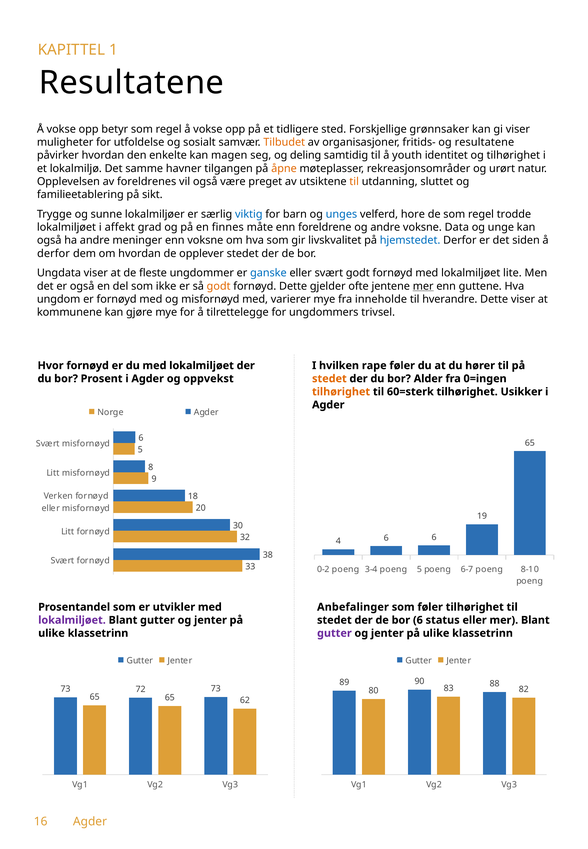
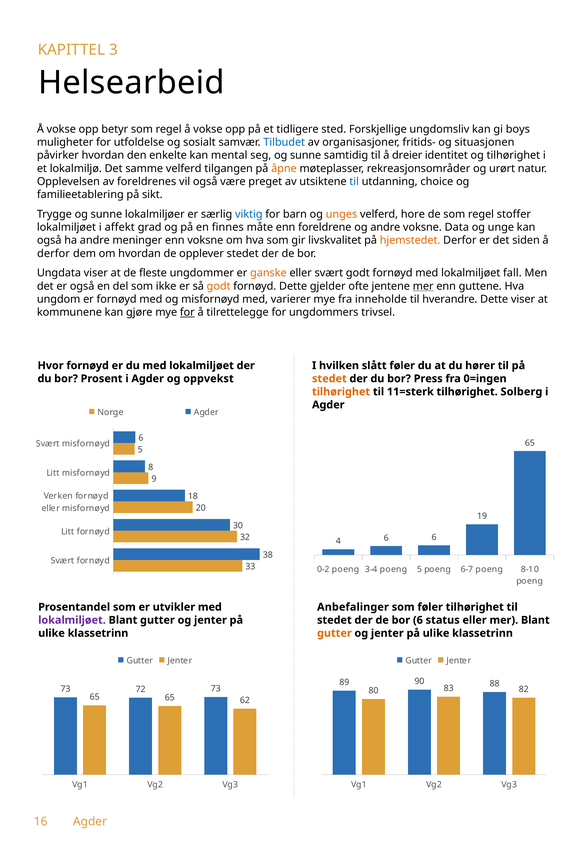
1: 1 -> 3
Resultatene at (131, 83): Resultatene -> Helsearbeid
grønnsaker: grønnsaker -> ungdomsliv
gi viser: viser -> boys
Tilbudet colour: orange -> blue
og resultatene: resultatene -> situasjonen
magen: magen -> mental
seg og deling: deling -> sunne
youth: youth -> dreier
samme havner: havner -> velferd
til at (354, 182) colour: orange -> blue
sluttet: sluttet -> choice
unges colour: blue -> orange
trodde: trodde -> stoffer
hjemstedet colour: blue -> orange
ganske colour: blue -> orange
lite: lite -> fall
for at (187, 312) underline: none -> present
rape: rape -> slått
Alder: Alder -> Press
60=sterk: 60=sterk -> 11=sterk
Usikker: Usikker -> Solberg
gutter at (334, 633) colour: purple -> orange
